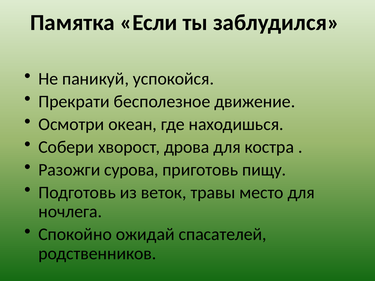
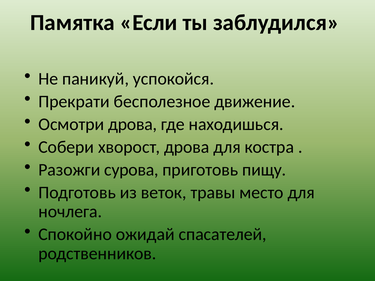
Осмотри океан: океан -> дрова
